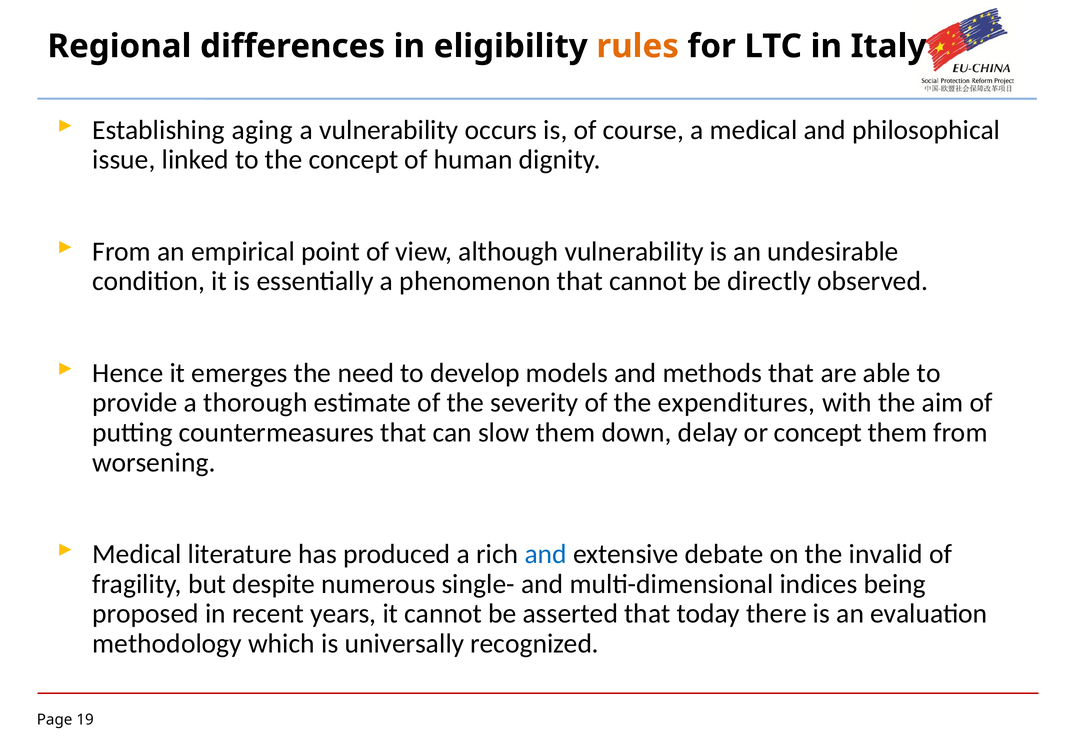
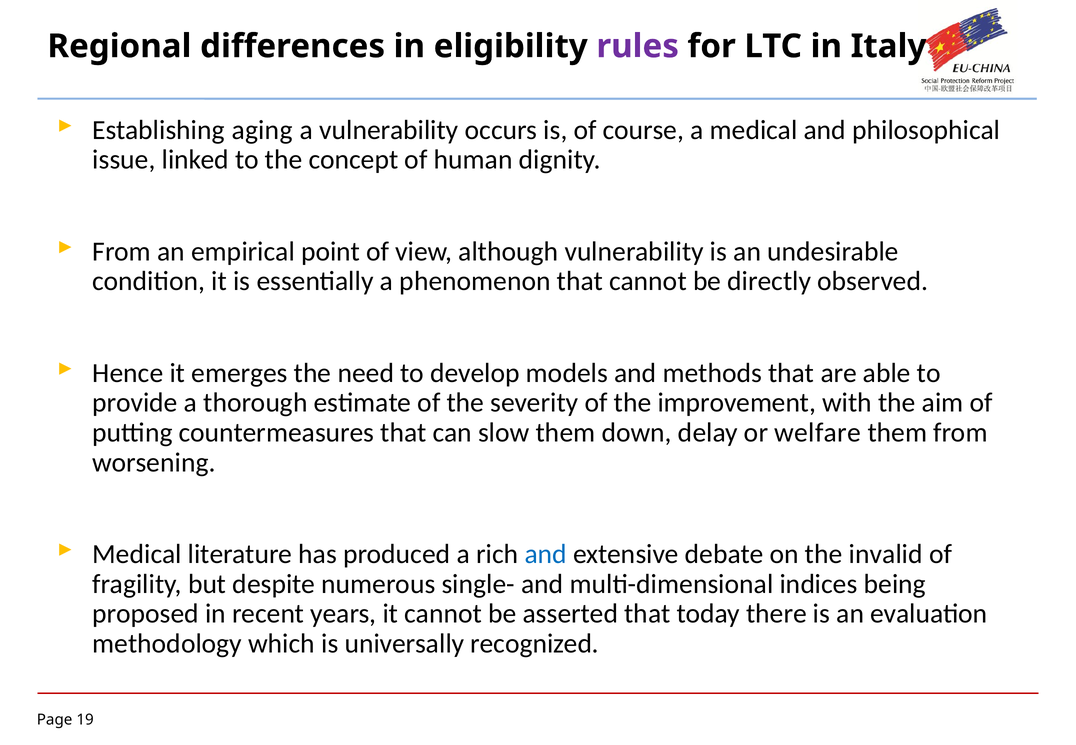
rules colour: orange -> purple
expenditures: expenditures -> improvement
or concept: concept -> welfare
